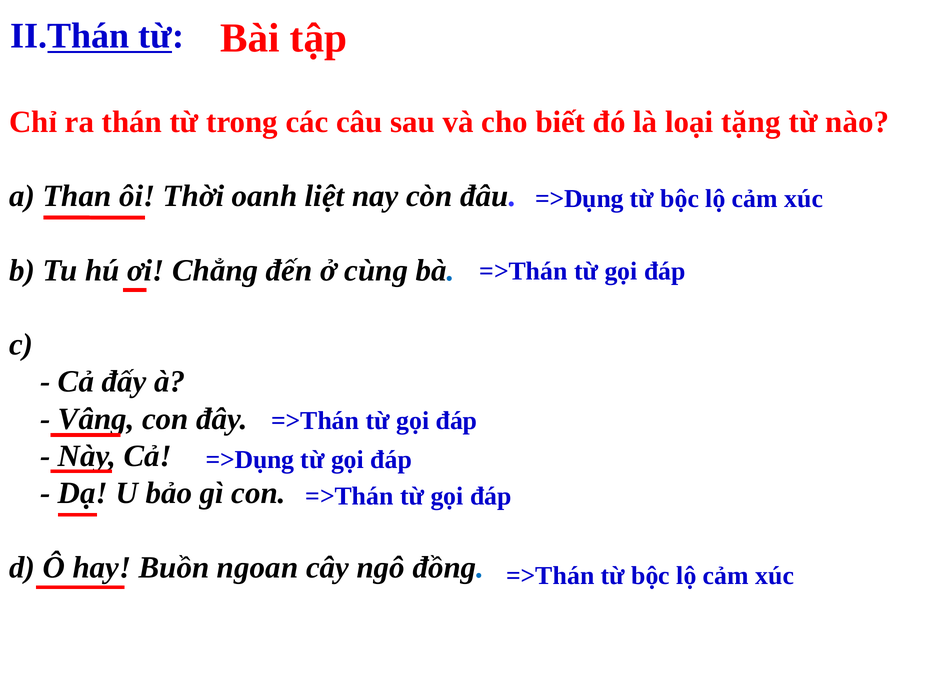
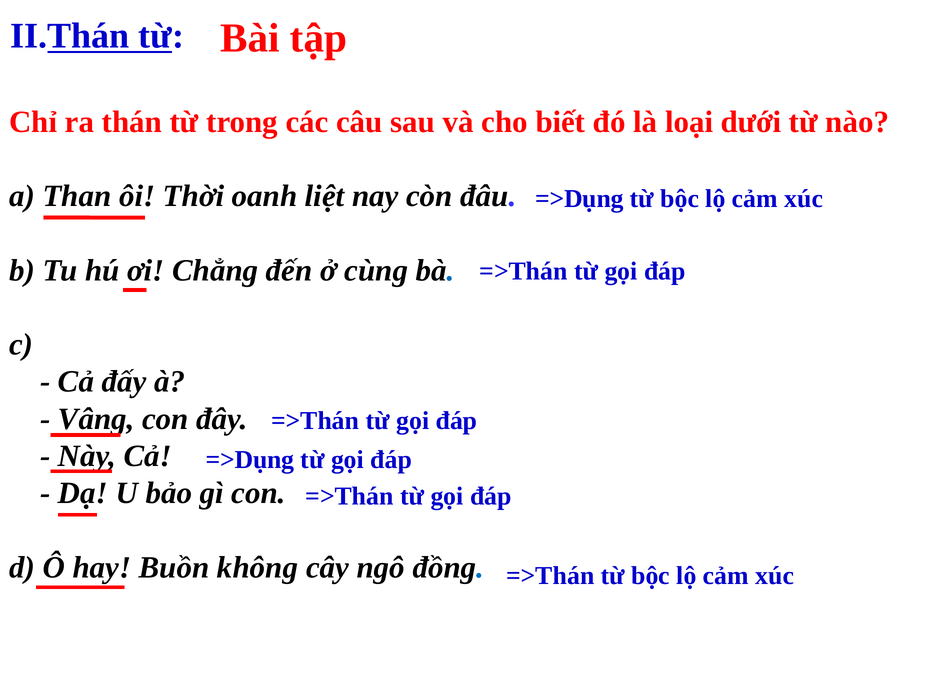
tặng: tặng -> dưới
ngoan: ngoan -> không
